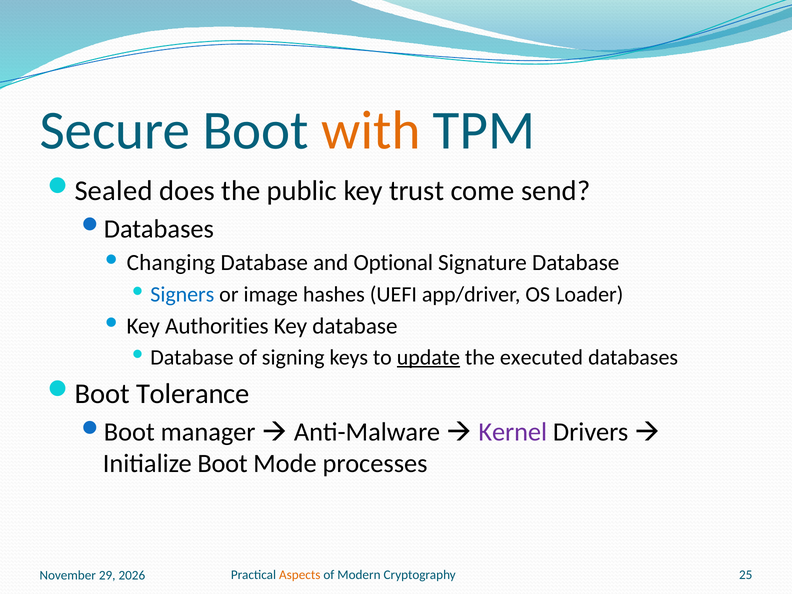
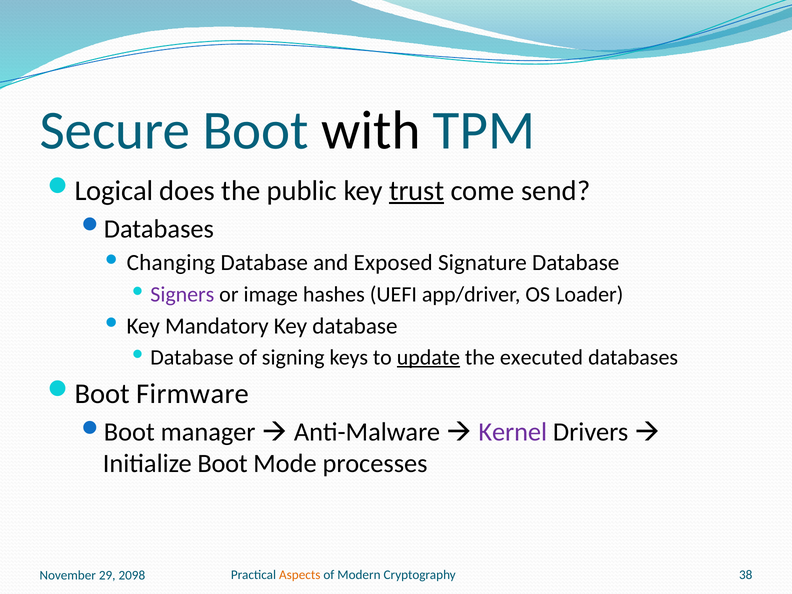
with colour: orange -> black
Sealed: Sealed -> Logical
trust underline: none -> present
Optional: Optional -> Exposed
Signers colour: blue -> purple
Authorities: Authorities -> Mandatory
Tolerance: Tolerance -> Firmware
25: 25 -> 38
2026: 2026 -> 2098
